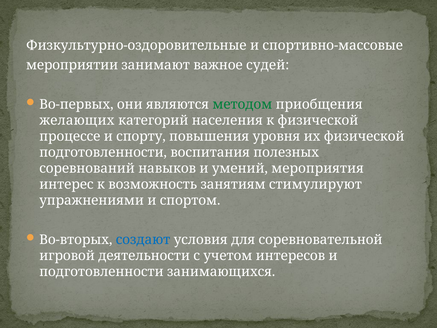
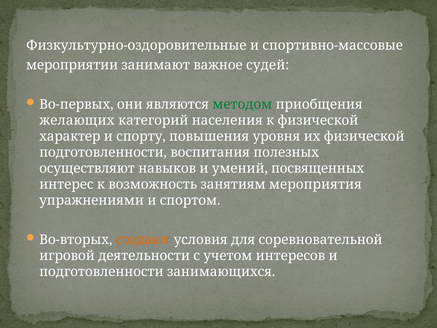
процессе: процессе -> характер
соревнований: соревнований -> осуществляют
мероприятия: мероприятия -> посвященных
стимулируют: стимулируют -> мероприятия
создают colour: blue -> orange
